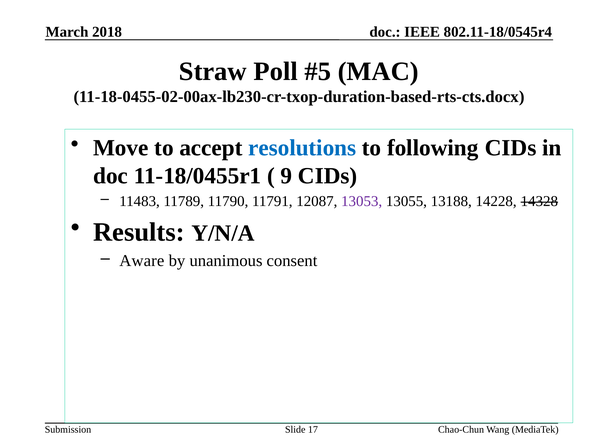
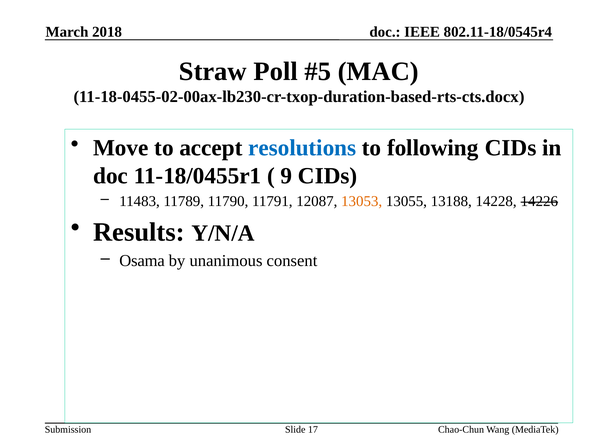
13053 colour: purple -> orange
14328: 14328 -> 14226
Aware: Aware -> Osama
